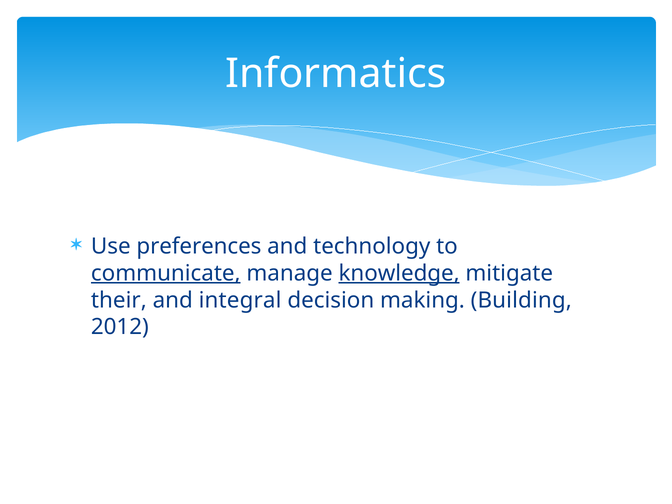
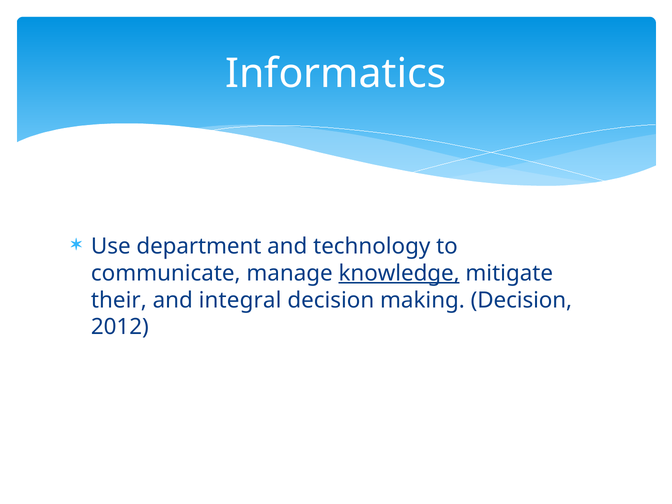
preferences: preferences -> department
communicate underline: present -> none
making Building: Building -> Decision
